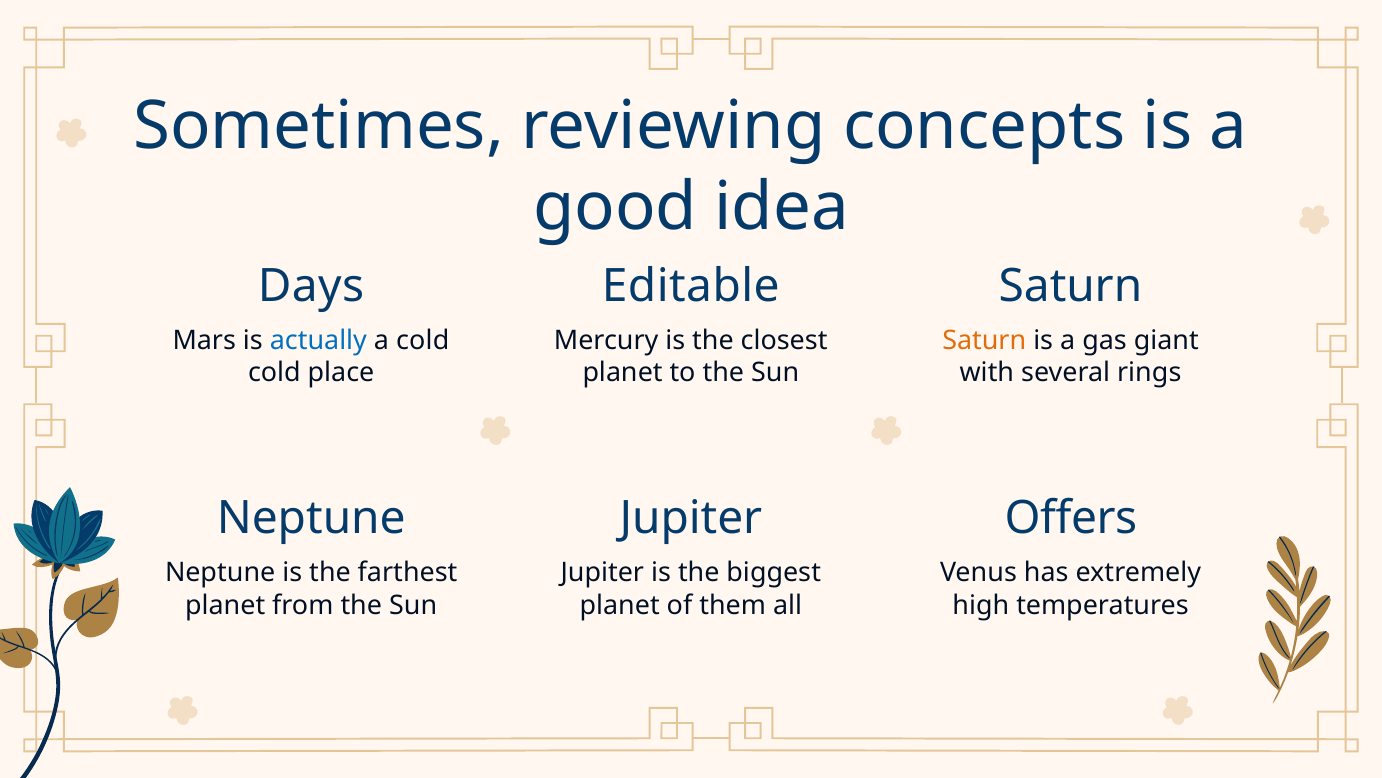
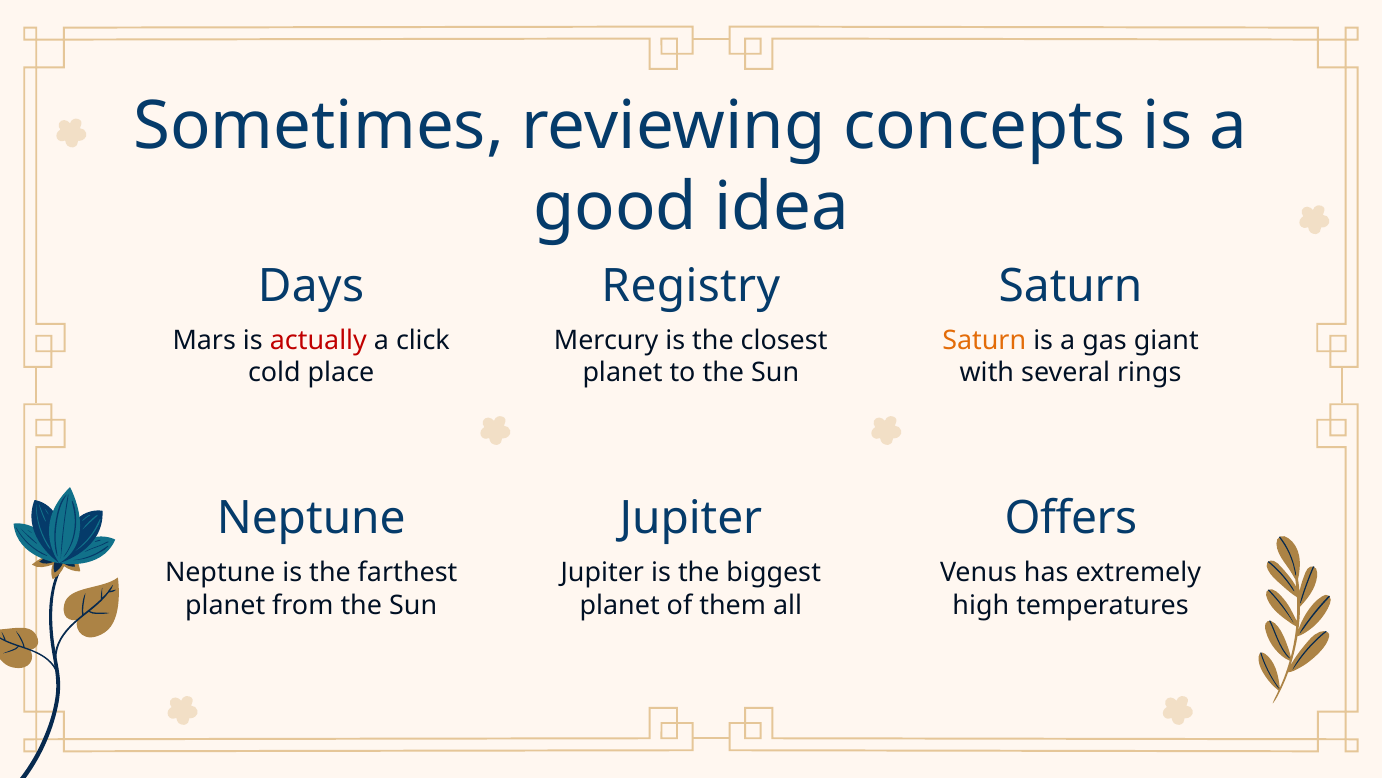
Editable: Editable -> Registry
actually colour: blue -> red
a cold: cold -> click
